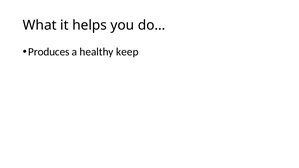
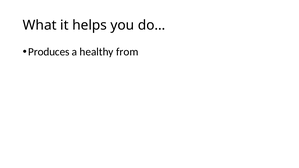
keep: keep -> from
